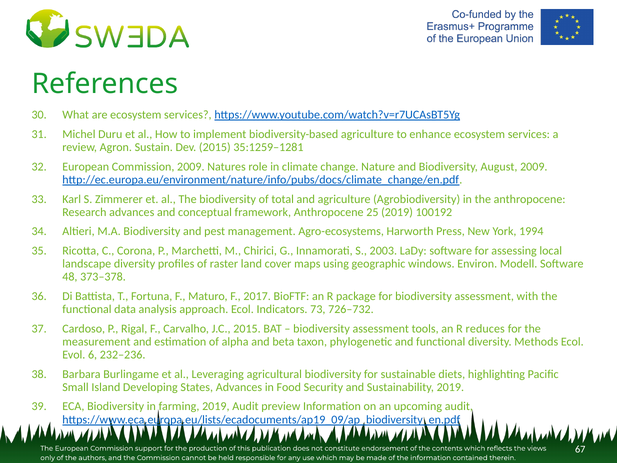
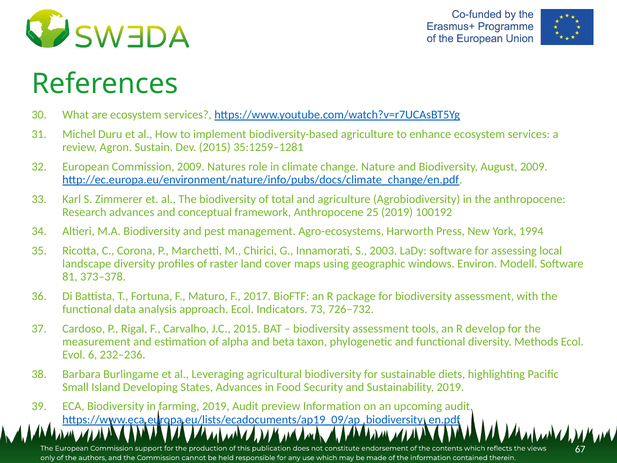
48: 48 -> 81
reduces: reduces -> develop
